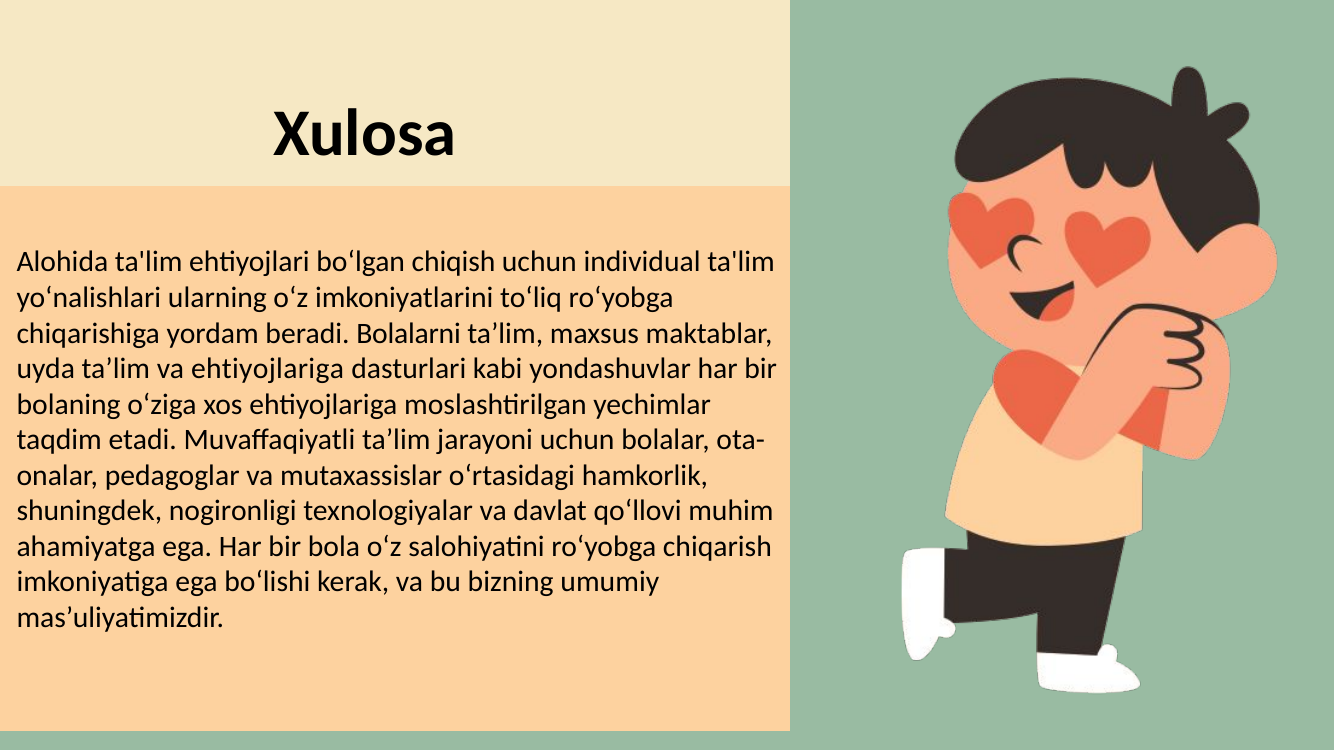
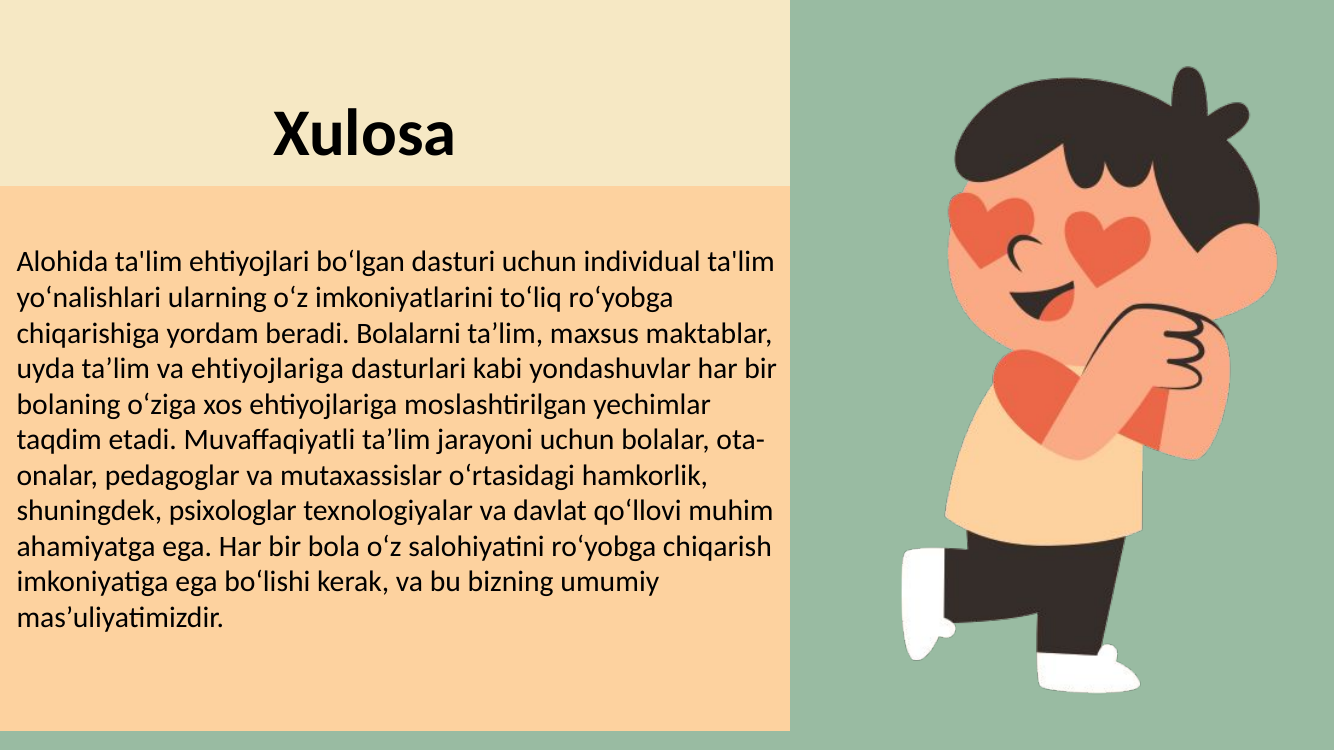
chiqish: chiqish -> dasturi
nogironligi: nogironligi -> psixologlar
